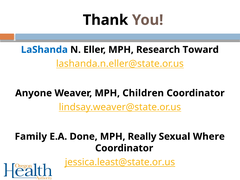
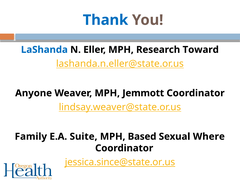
Thank colour: black -> blue
Children: Children -> Jemmott
Done: Done -> Suite
Really: Really -> Based
jessica.least@state.or.us: jessica.least@state.or.us -> jessica.since@state.or.us
